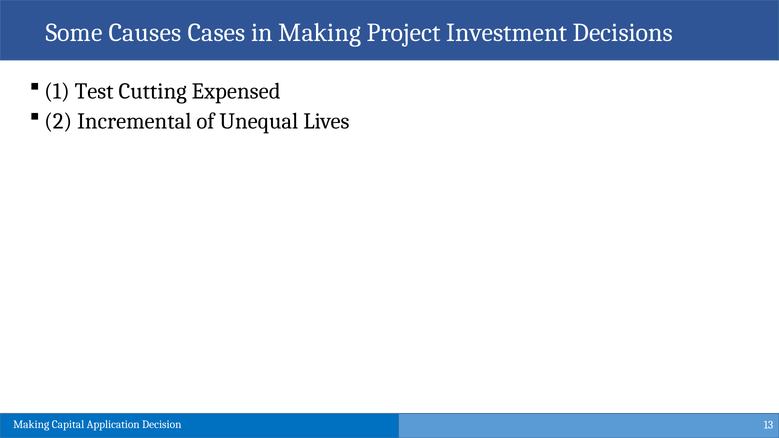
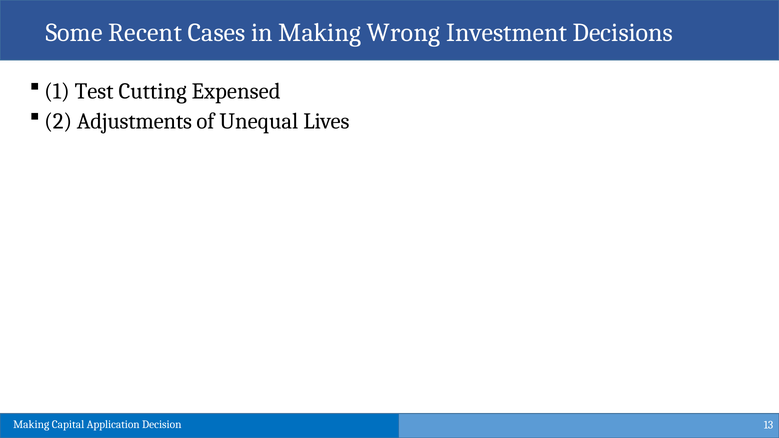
Causes: Causes -> Recent
Project: Project -> Wrong
Incremental: Incremental -> Adjustments
